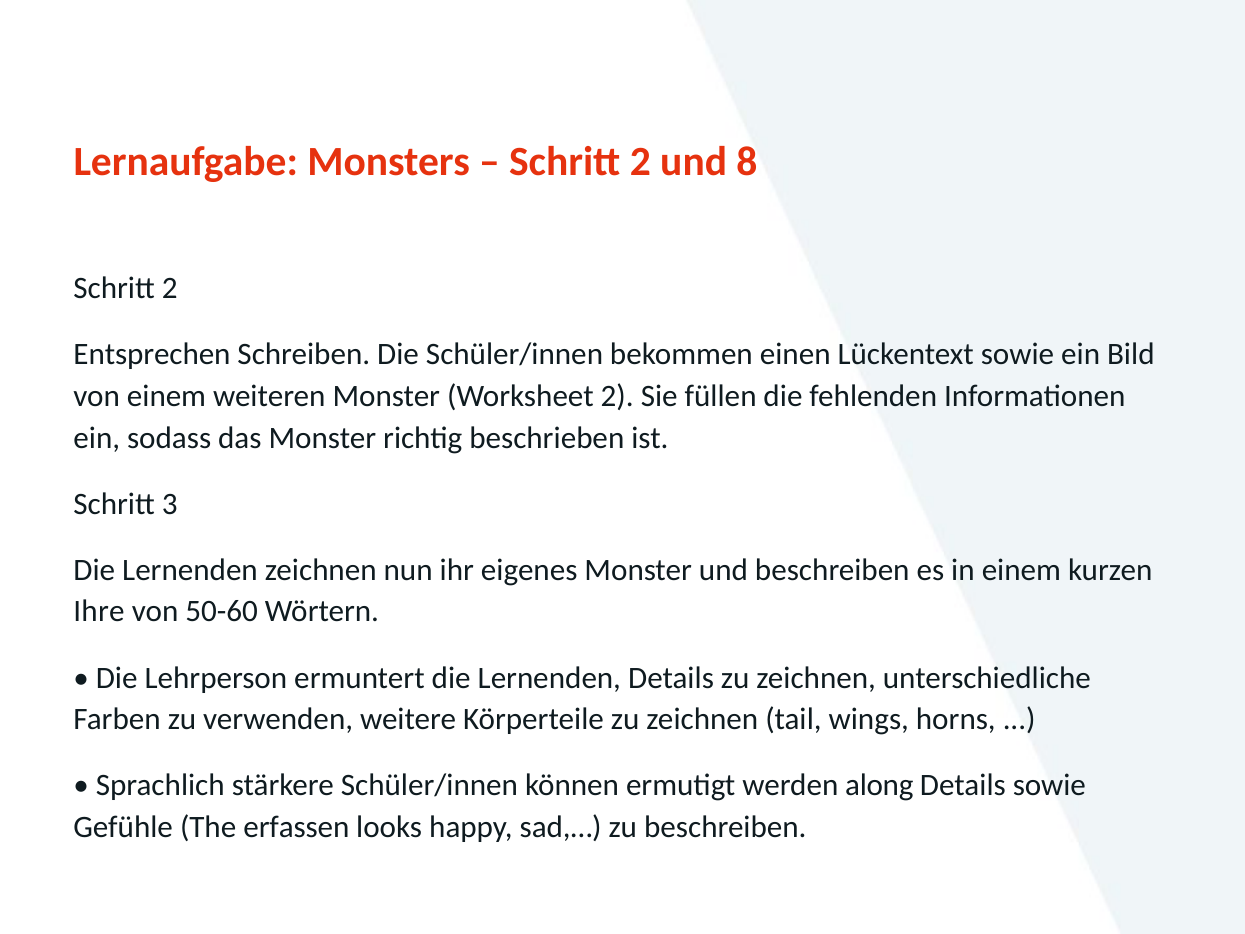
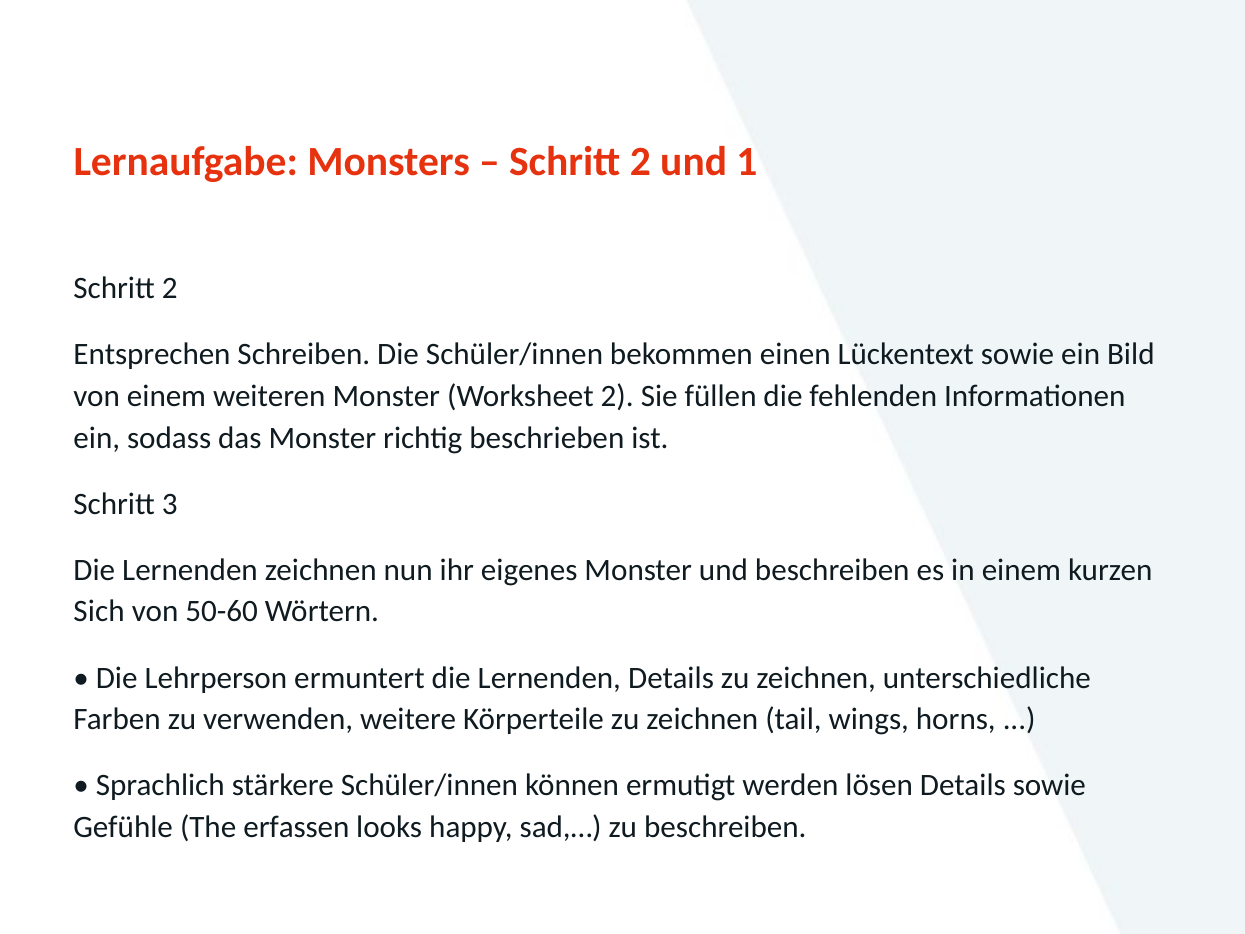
8: 8 -> 1
Ihre: Ihre -> Sich
along: along -> lösen
